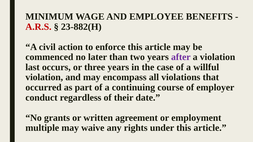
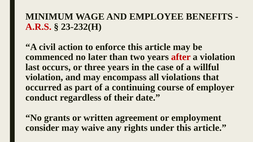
23-882(H: 23-882(H -> 23-232(H
after colour: purple -> red
multiple: multiple -> consider
